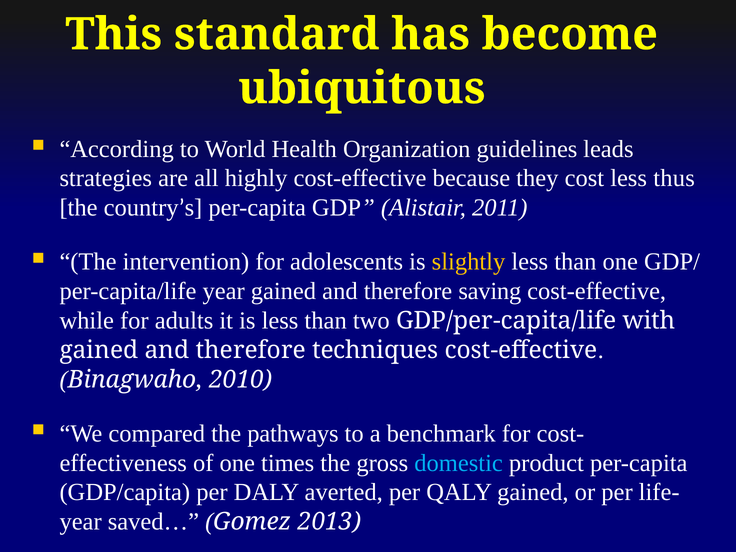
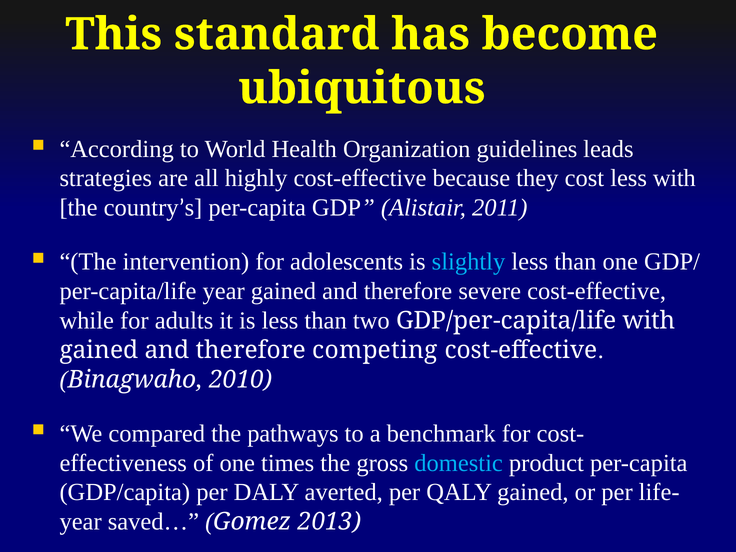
less thus: thus -> with
slightly colour: yellow -> light blue
saving: saving -> severe
techniques: techniques -> competing
